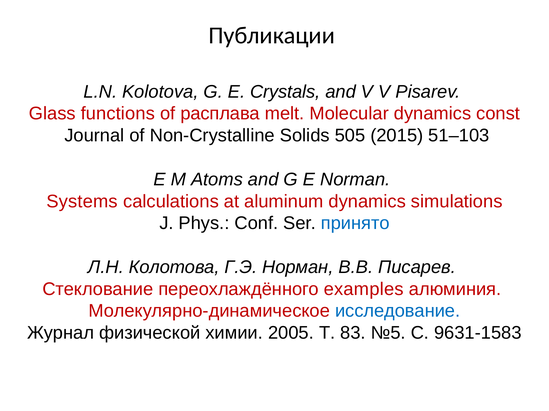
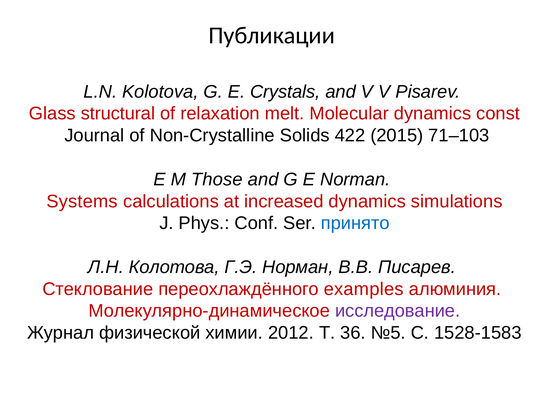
functions: functions -> structural
расплава: расплава -> relaxation
505: 505 -> 422
51–103: 51–103 -> 71–103
Atoms: Atoms -> Those
aluminum: aluminum -> increased
исследование colour: blue -> purple
2005: 2005 -> 2012
83: 83 -> 36
9631-1583: 9631-1583 -> 1528-1583
